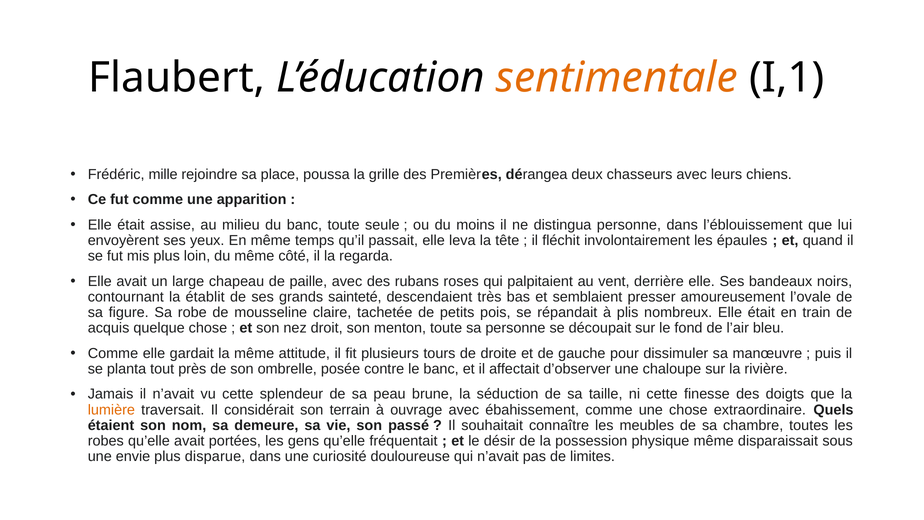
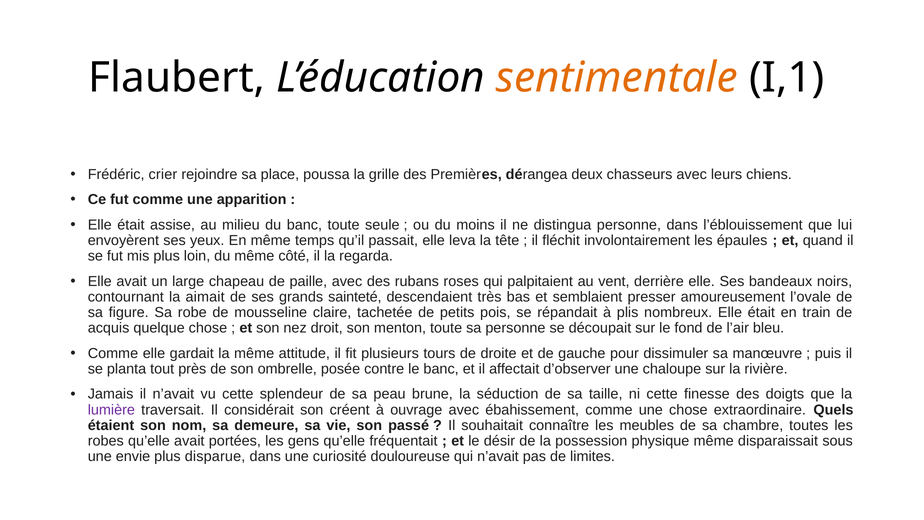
mille: mille -> crier
établit: établit -> aimait
lumière colour: orange -> purple
terrain: terrain -> créent
